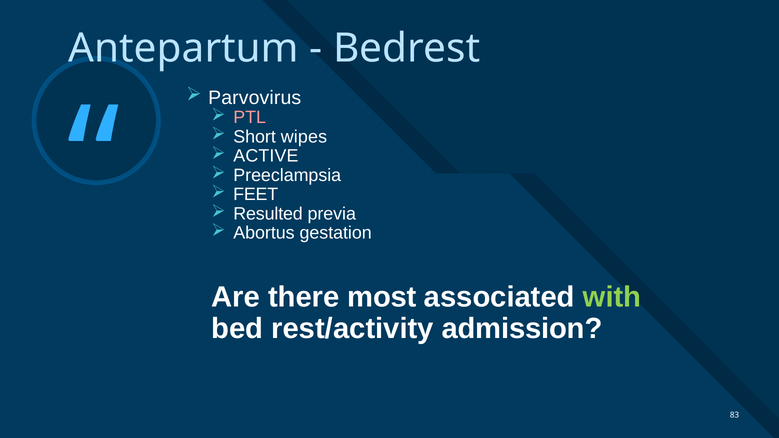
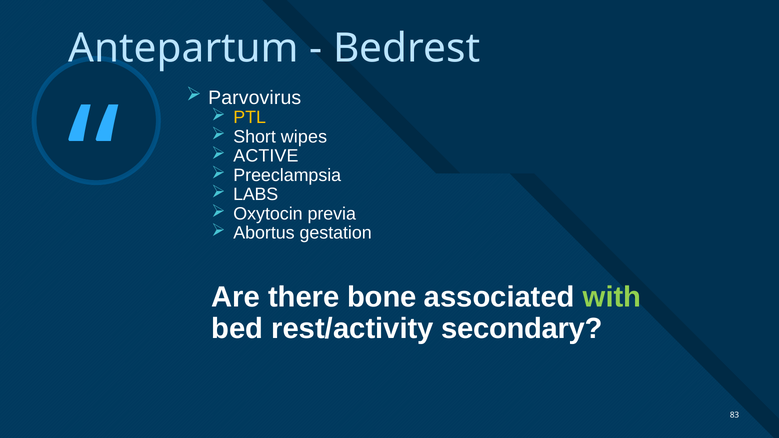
PTL colour: pink -> yellow
FEET: FEET -> LABS
Resulted: Resulted -> Oxytocin
most: most -> bone
admission: admission -> secondary
